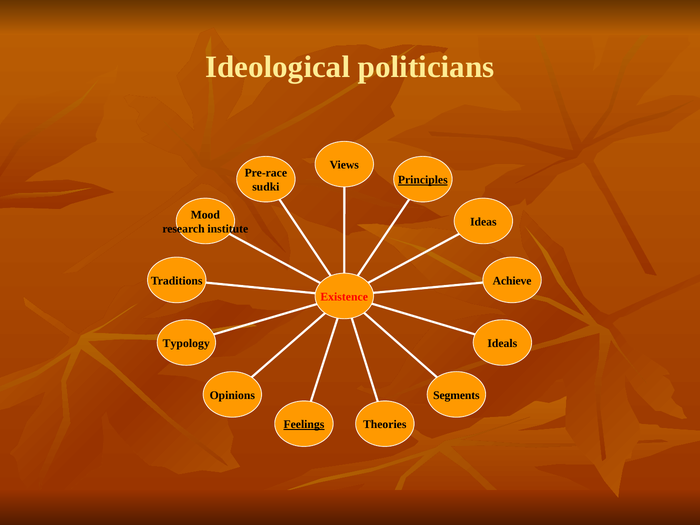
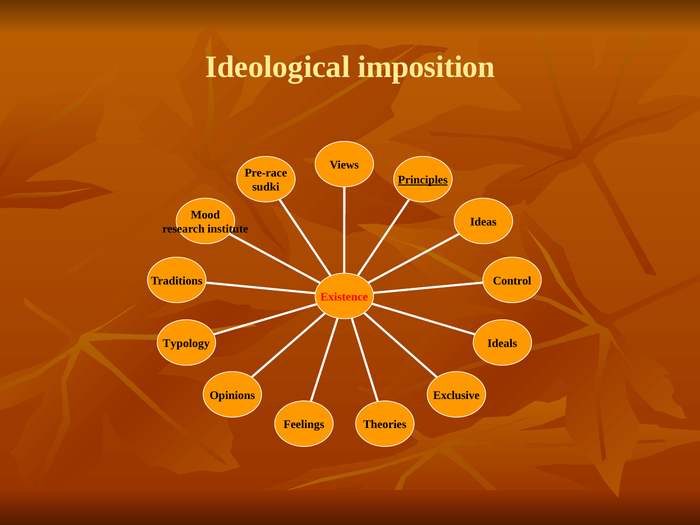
politicians: politicians -> imposition
Achieve: Achieve -> Control
Segments: Segments -> Exclusive
Feelings underline: present -> none
